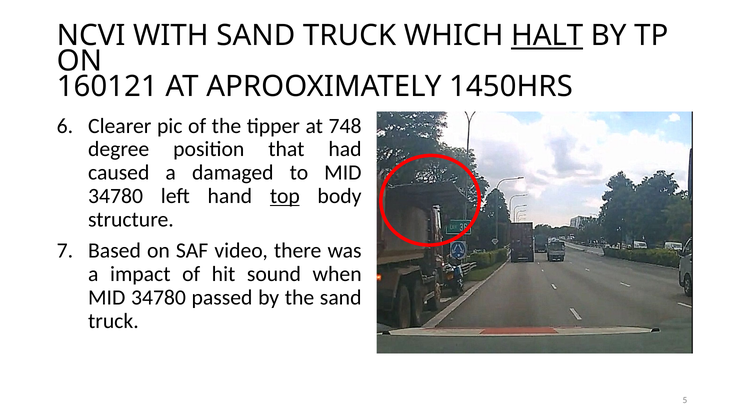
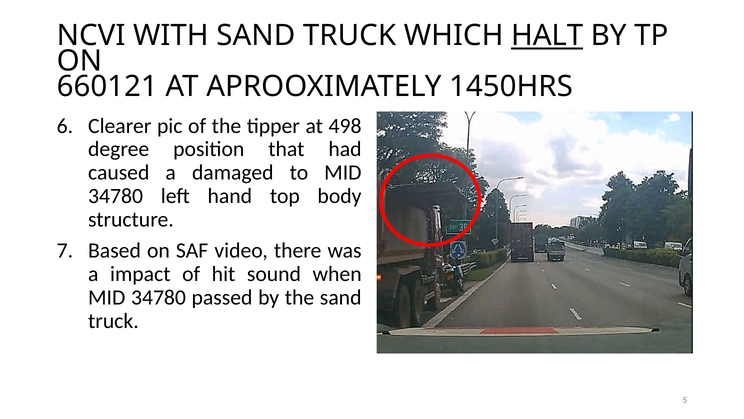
160121: 160121 -> 660121
748: 748 -> 498
top underline: present -> none
